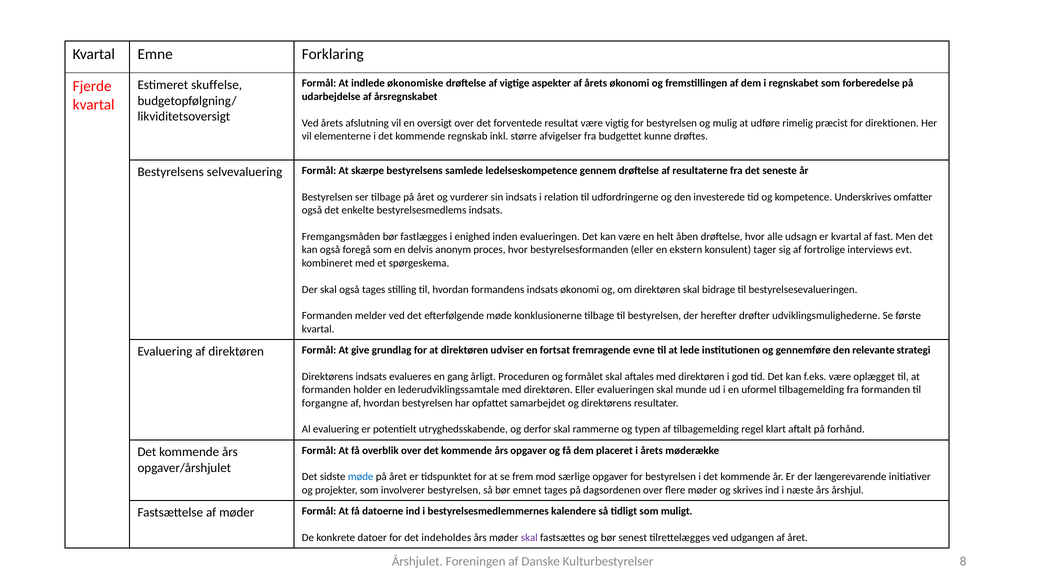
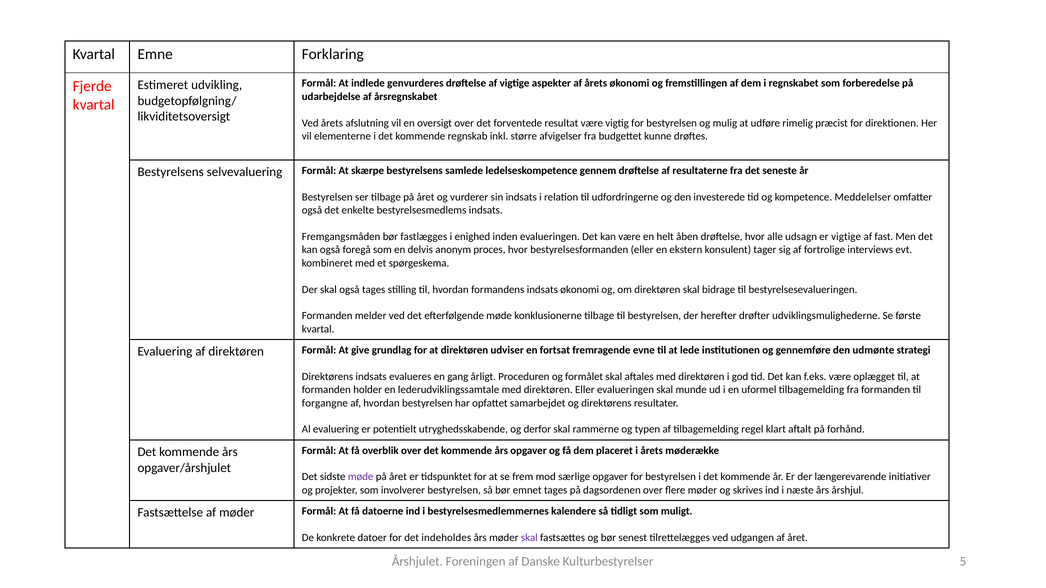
økonomiske: økonomiske -> genvurderes
skuffelse: skuffelse -> udvikling
Underskrives: Underskrives -> Meddelelser
er kvartal: kvartal -> vigtige
relevante: relevante -> udmønte
møde at (361, 477) colour: blue -> purple
8: 8 -> 5
